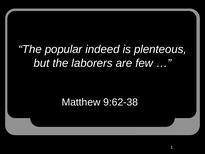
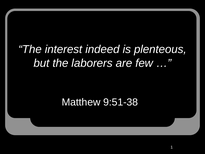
popular: popular -> interest
9:62-38: 9:62-38 -> 9:51-38
